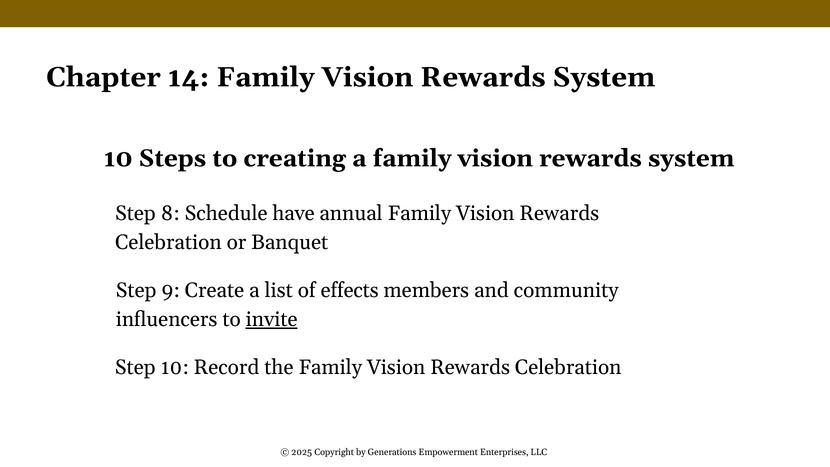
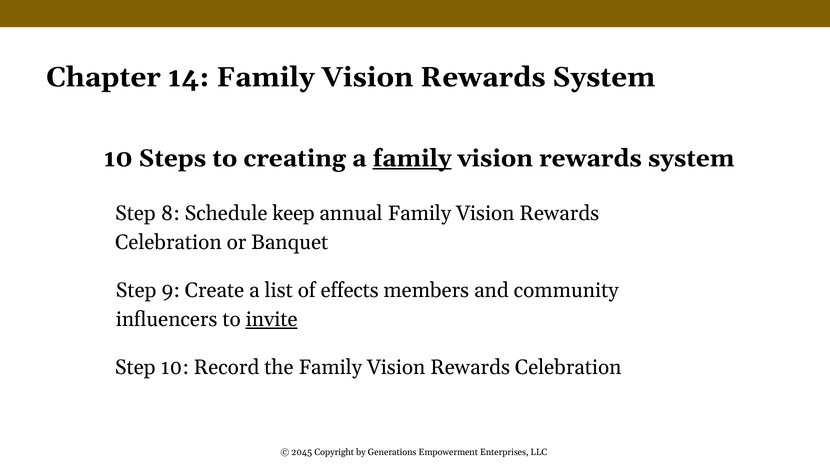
family at (412, 158) underline: none -> present
have: have -> keep
2025: 2025 -> 2045
